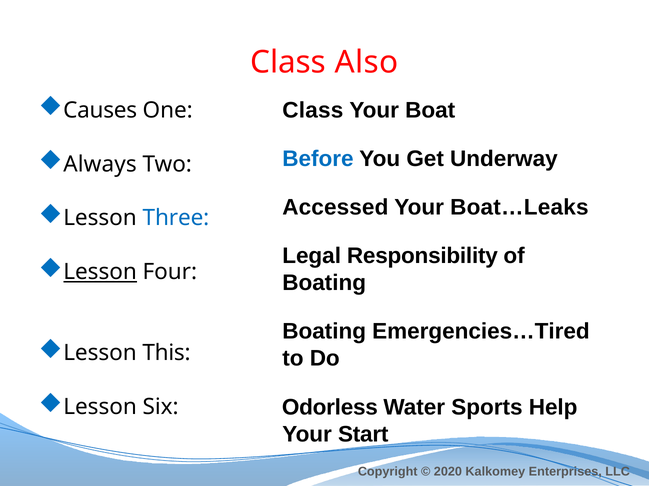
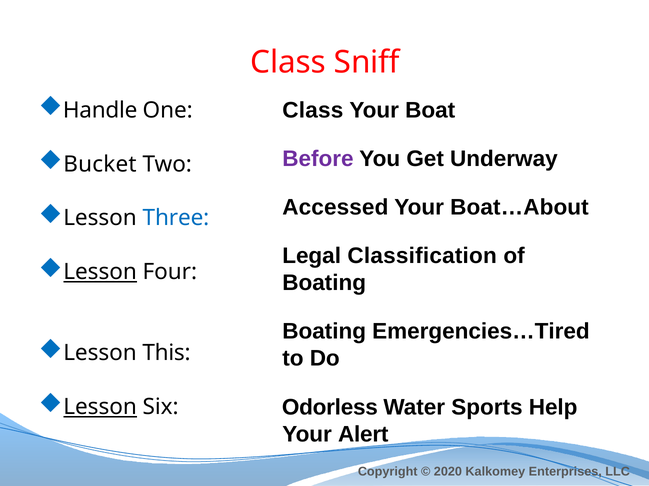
Also: Also -> Sniff
Causes: Causes -> Handle
Before colour: blue -> purple
Always: Always -> Bucket
Boat…Leaks: Boat…Leaks -> Boat…About
Responsibility: Responsibility -> Classification
Lesson at (100, 408) underline: none -> present
Start: Start -> Alert
